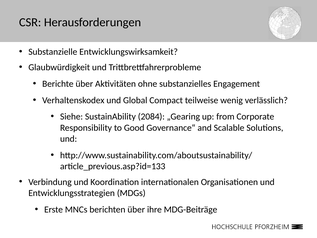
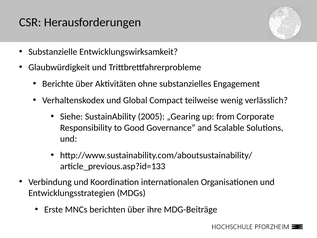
2084: 2084 -> 2005
